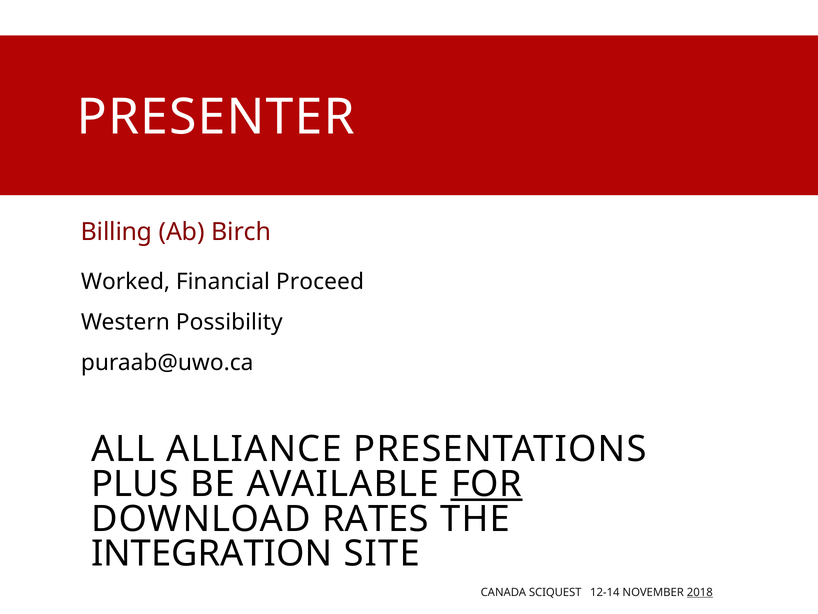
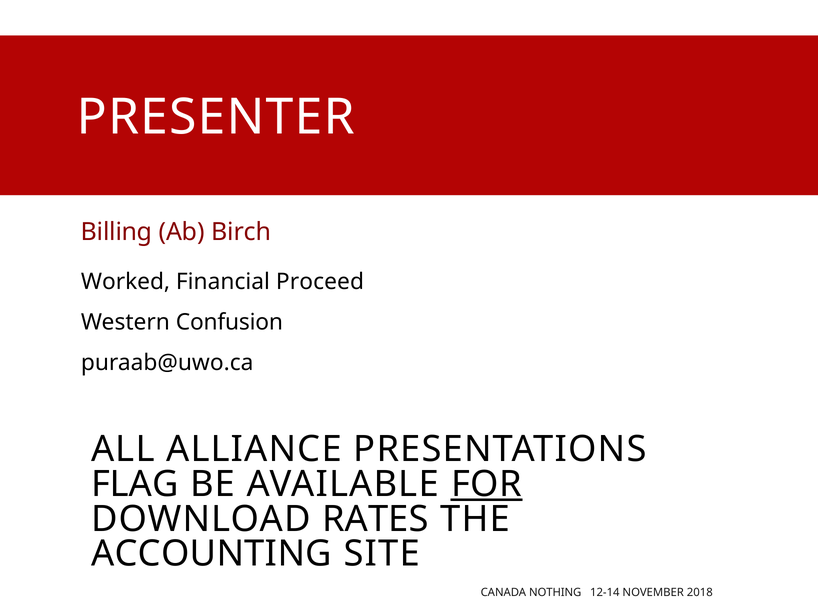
Possibility: Possibility -> Confusion
PLUS: PLUS -> FLAG
INTEGRATION: INTEGRATION -> ACCOUNTING
SCIQUEST: SCIQUEST -> NOTHING
2018 underline: present -> none
